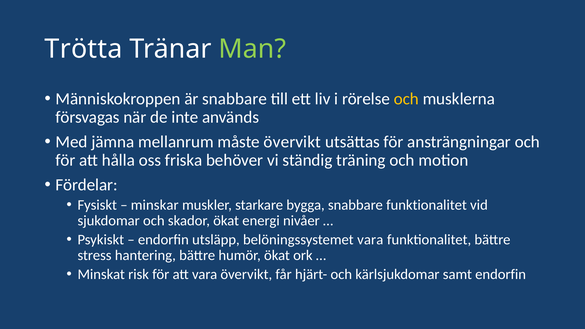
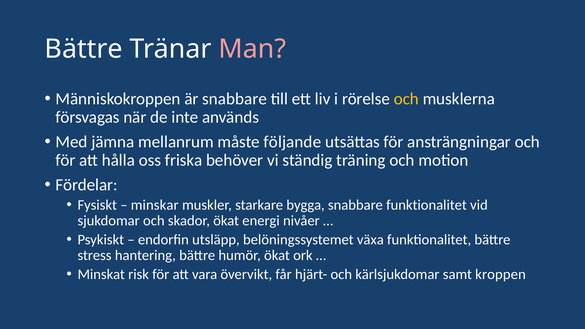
Trötta at (84, 49): Trötta -> Bättre
Man colour: light green -> pink
måste övervikt: övervikt -> följande
belöningssystemet vara: vara -> växa
samt endorfin: endorfin -> kroppen
